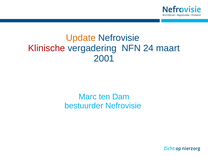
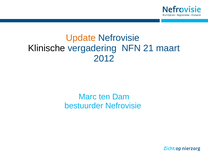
Klinische colour: red -> black
24: 24 -> 21
2001: 2001 -> 2012
